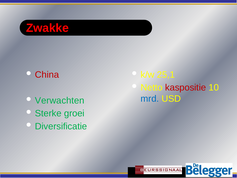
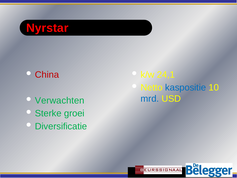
Zwakke: Zwakke -> Nyrstar
25,1: 25,1 -> 24,1
kaspositie colour: red -> blue
